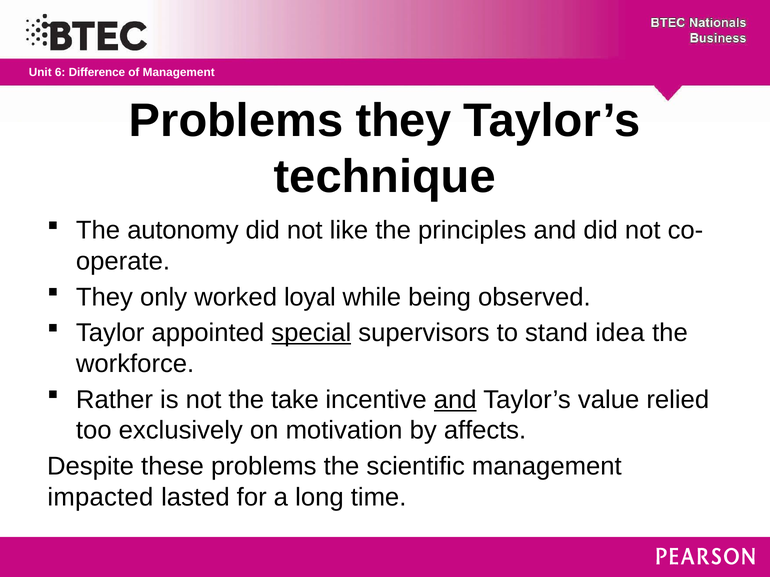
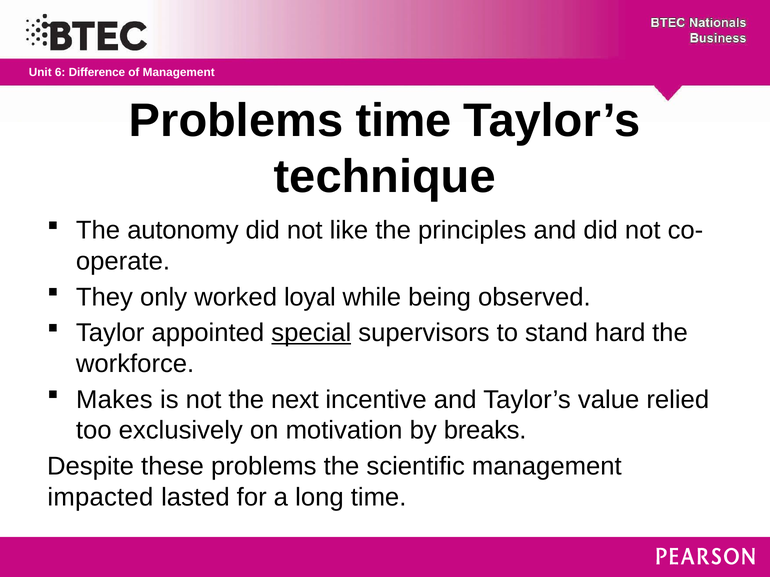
Problems they: they -> time
idea: idea -> hard
Rather: Rather -> Makes
take: take -> next
and at (455, 400) underline: present -> none
affects: affects -> breaks
